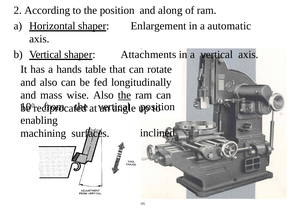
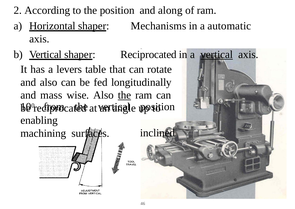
Enlargement: Enlargement -> Mechanisms
shaper Attachments: Attachments -> Reciprocated
vertical at (217, 54) underline: none -> present
hands: hands -> levers
